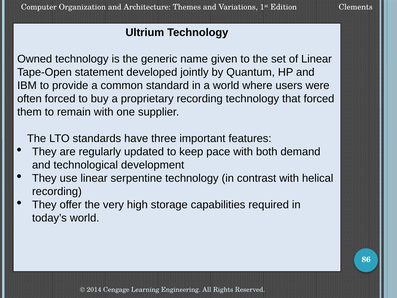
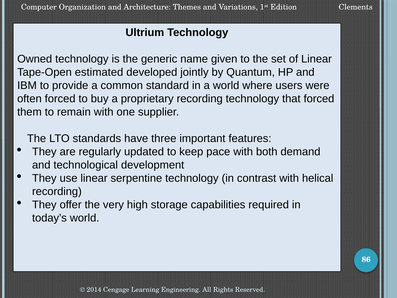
statement: statement -> estimated
